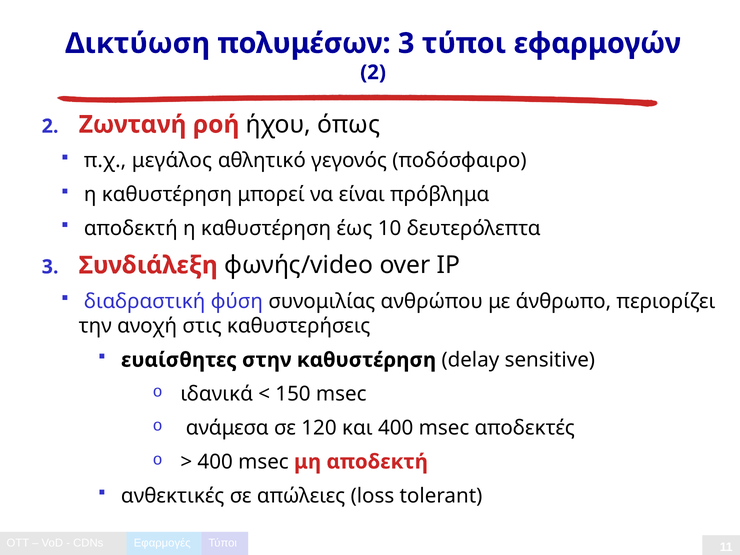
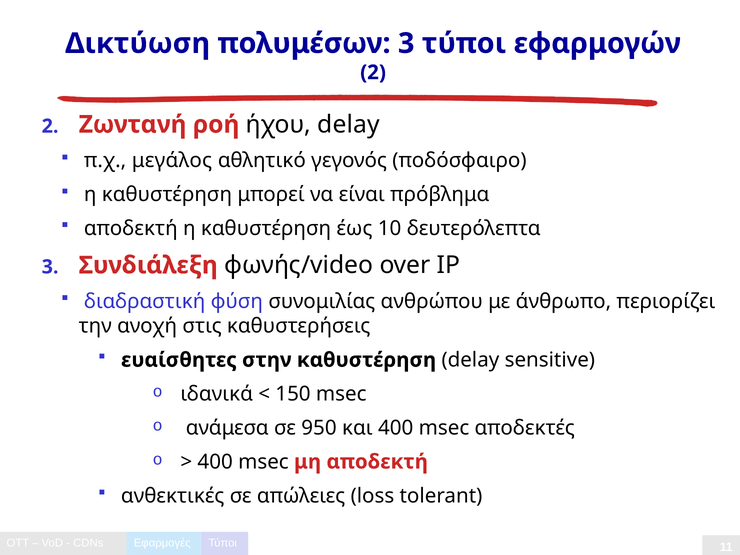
ήχου όπως: όπως -> delay
120: 120 -> 950
